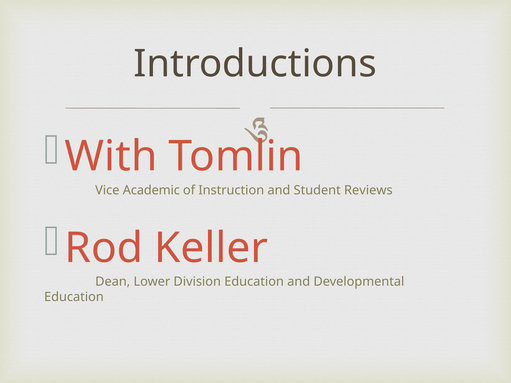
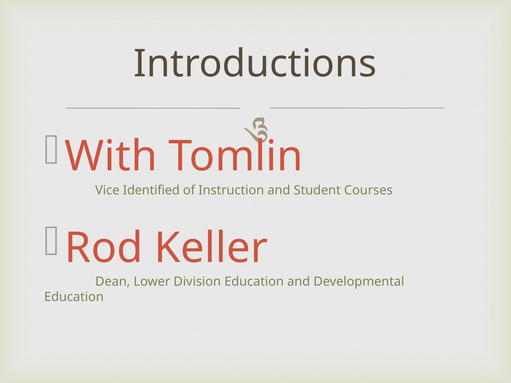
Academic: Academic -> Identified
Reviews: Reviews -> Courses
